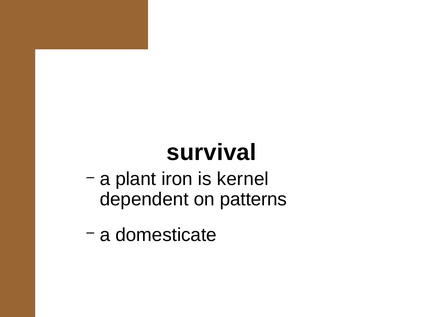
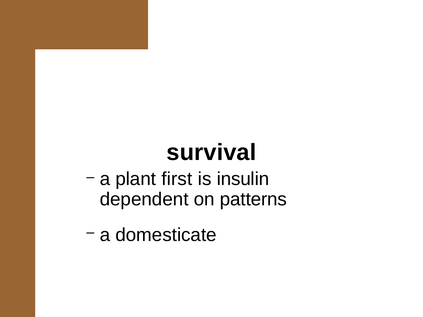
iron: iron -> first
kernel: kernel -> insulin
